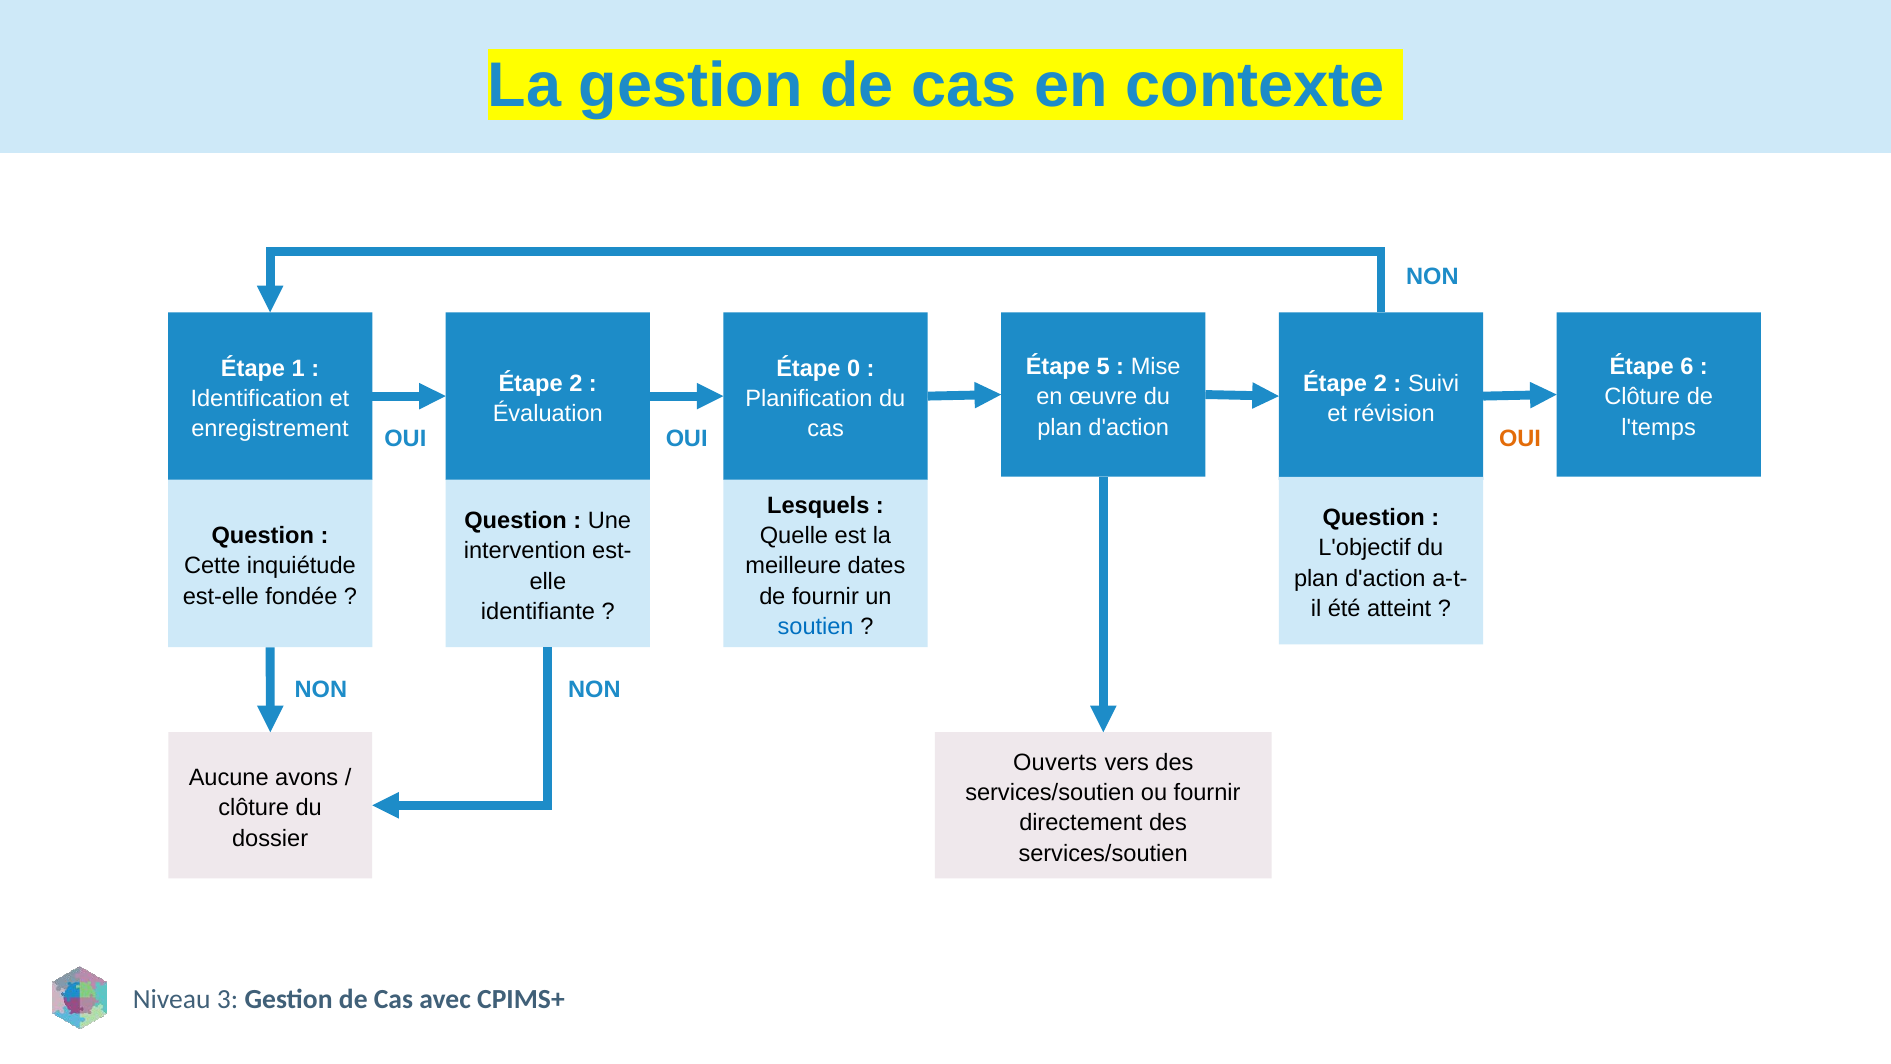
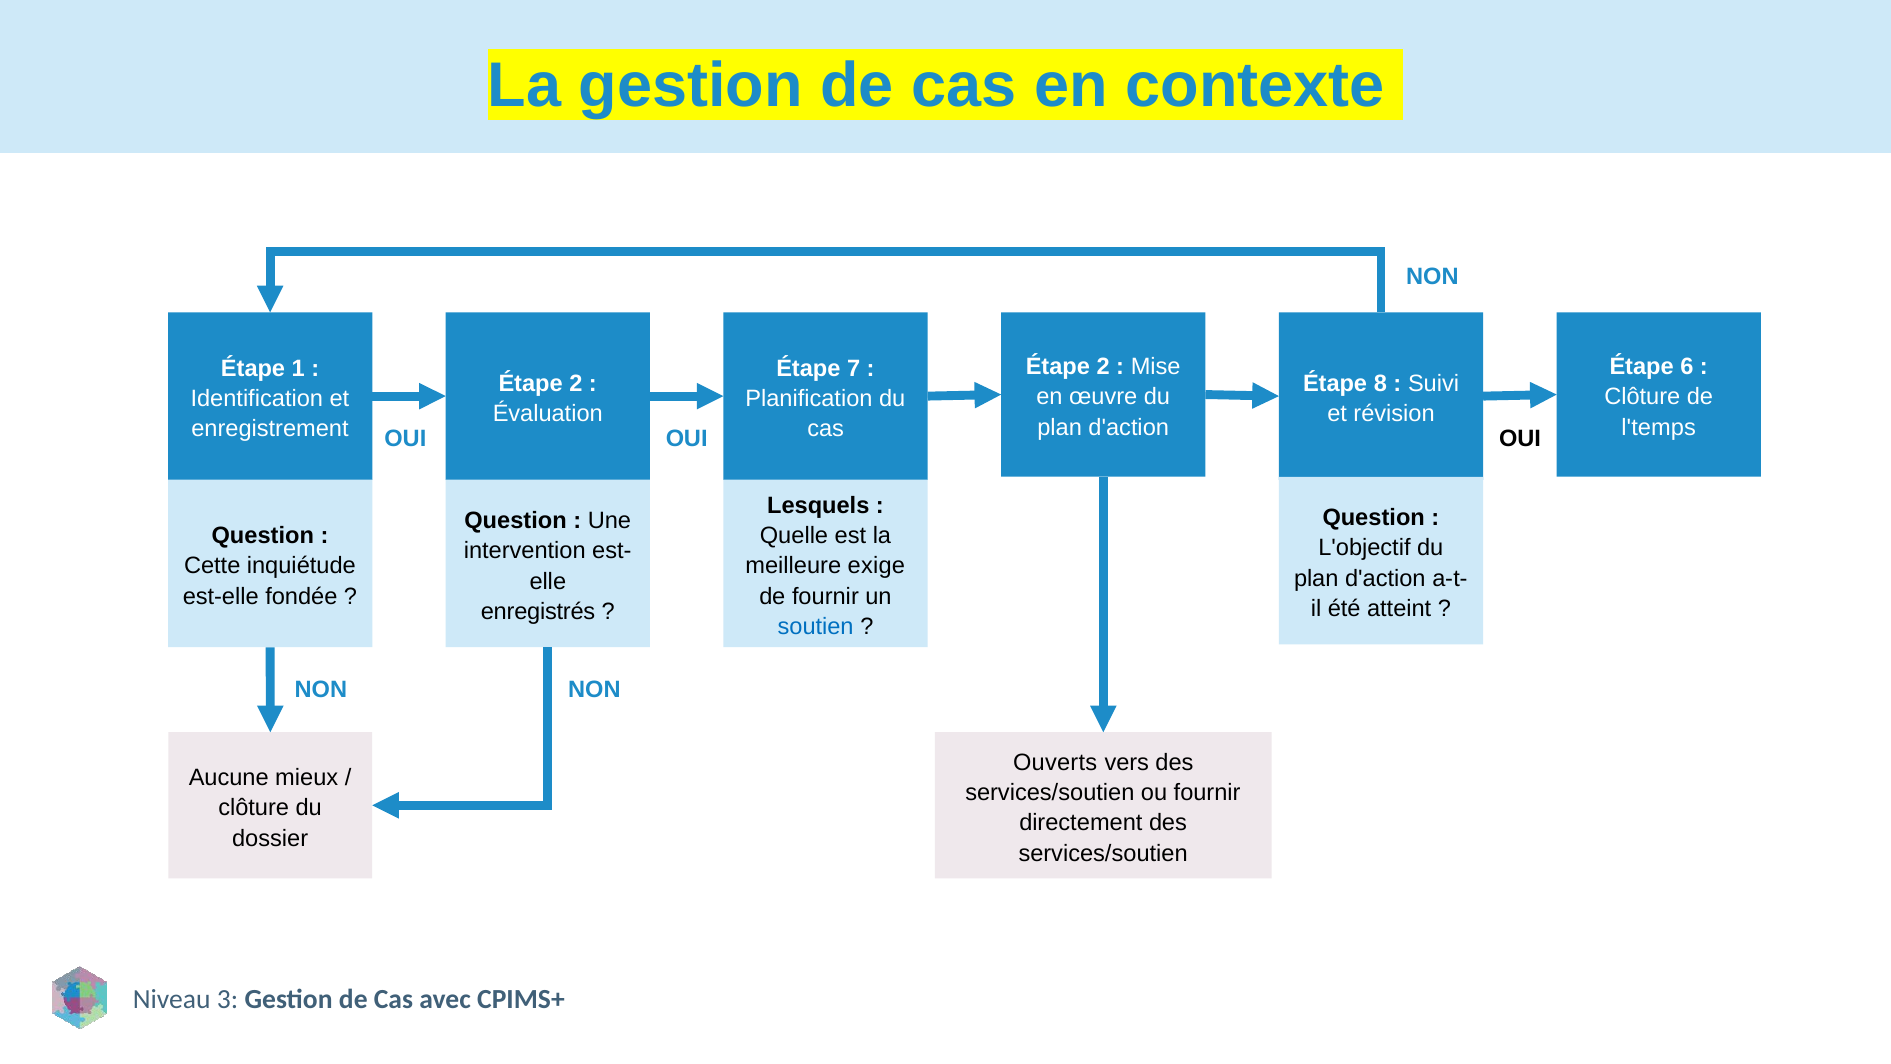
5 at (1103, 367): 5 -> 2
0: 0 -> 7
2 at (1380, 383): 2 -> 8
OUI at (1520, 438) colour: orange -> black
dates: dates -> exige
identifiante: identifiante -> enregistrés
avons: avons -> mieux
